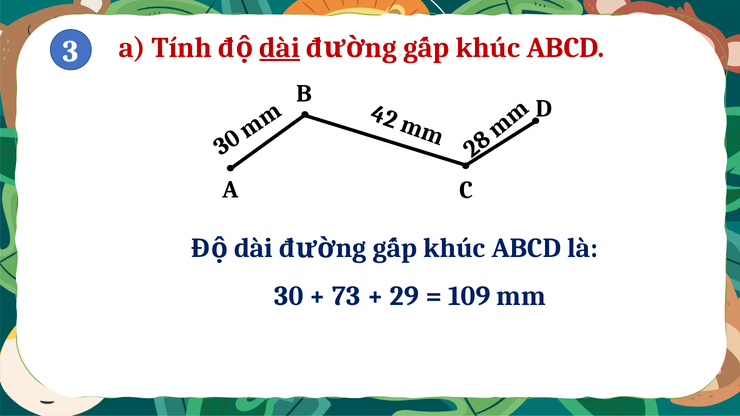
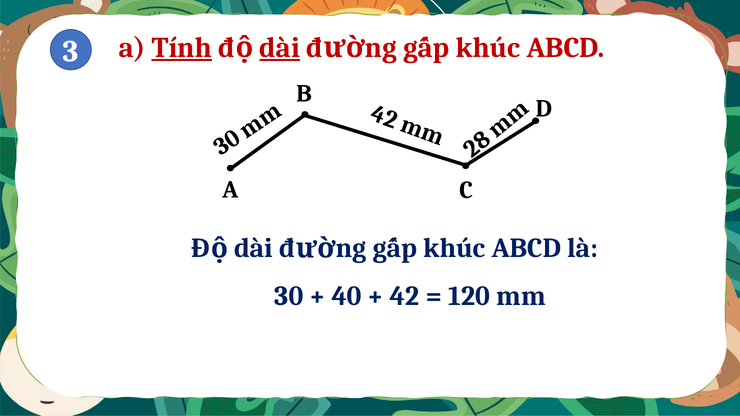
Tính underline: none -> present
73: 73 -> 40
29: 29 -> 42
109: 109 -> 120
